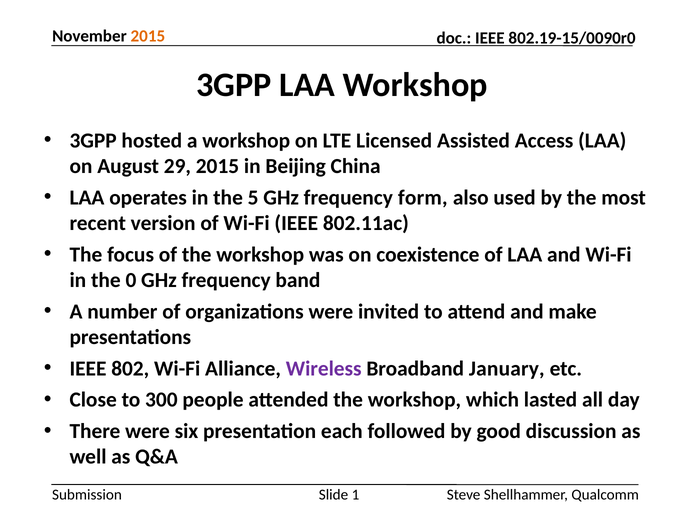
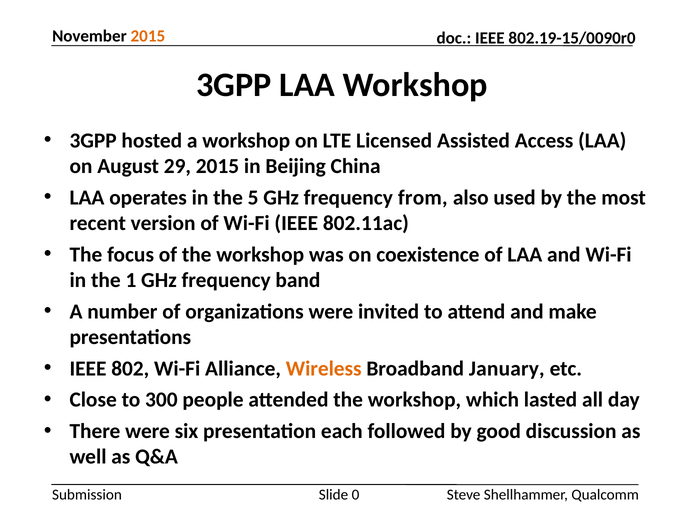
form: form -> from
0: 0 -> 1
Wireless colour: purple -> orange
1: 1 -> 0
